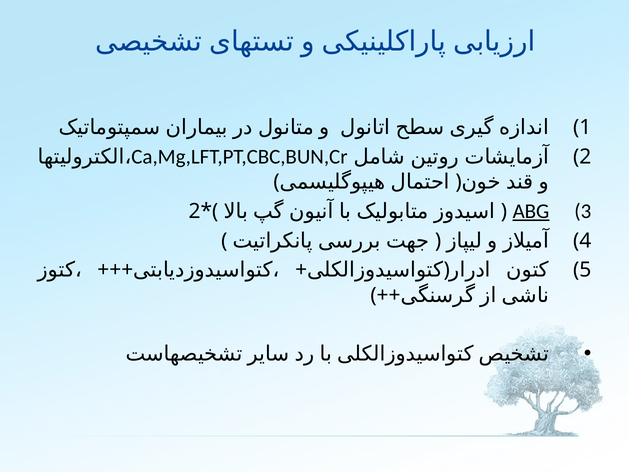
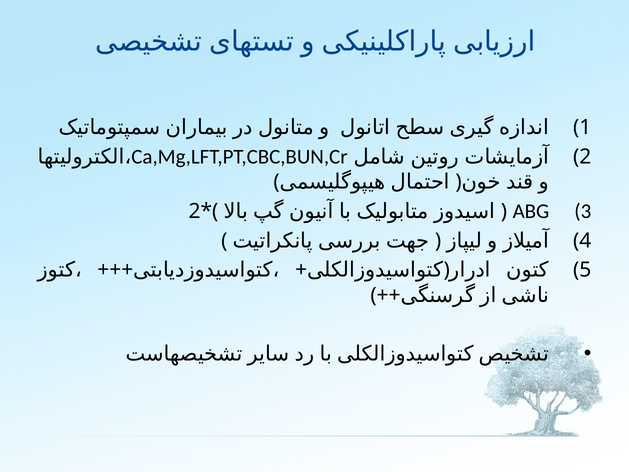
ABG underline: present -> none
